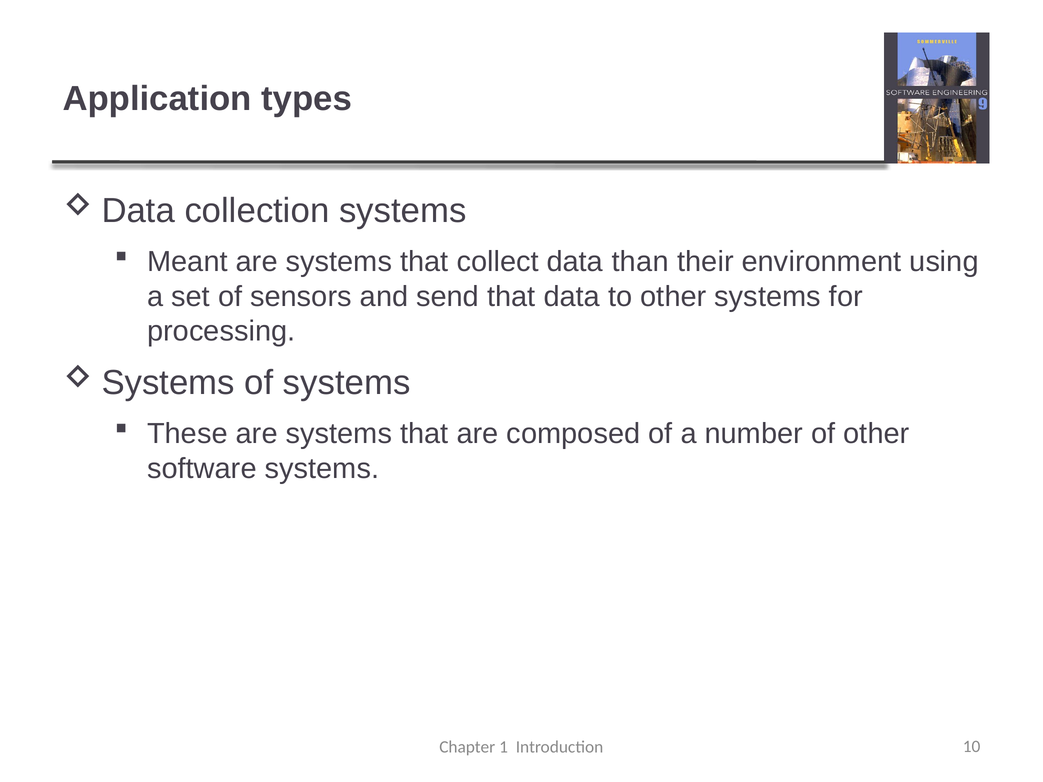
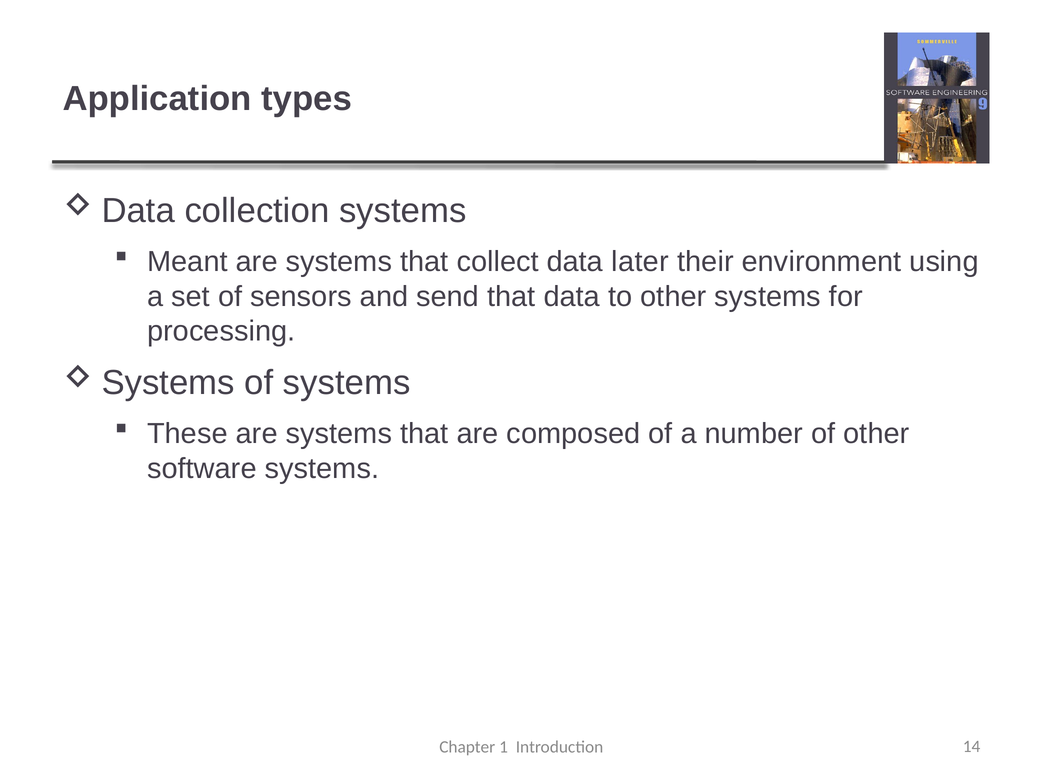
than: than -> later
10: 10 -> 14
